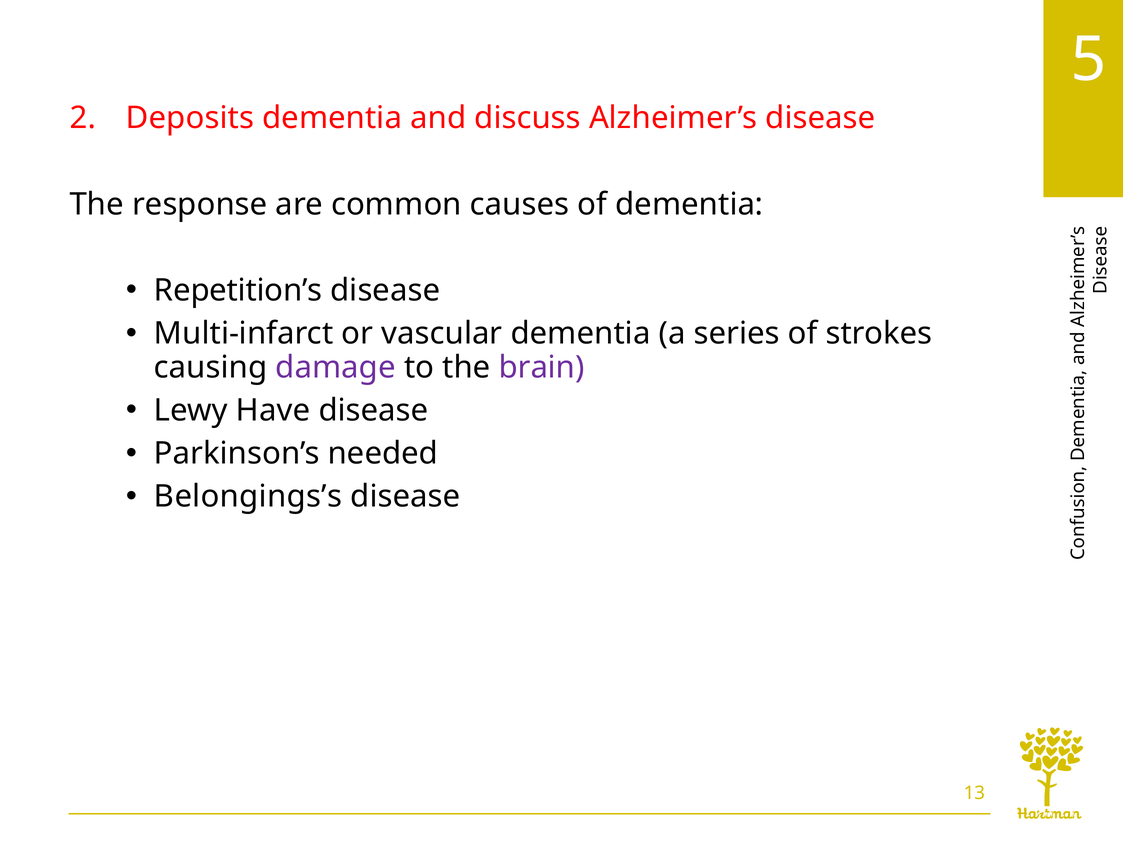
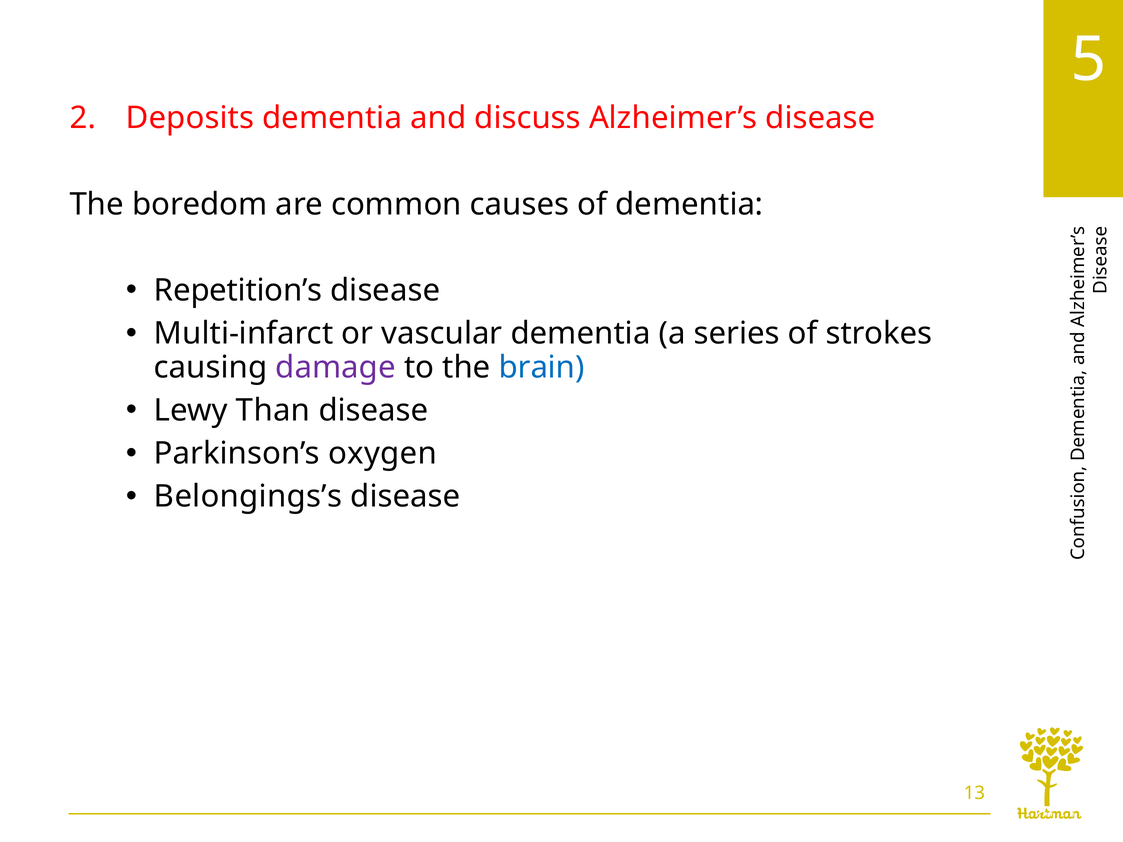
response: response -> boredom
brain colour: purple -> blue
Have: Have -> Than
needed: needed -> oxygen
